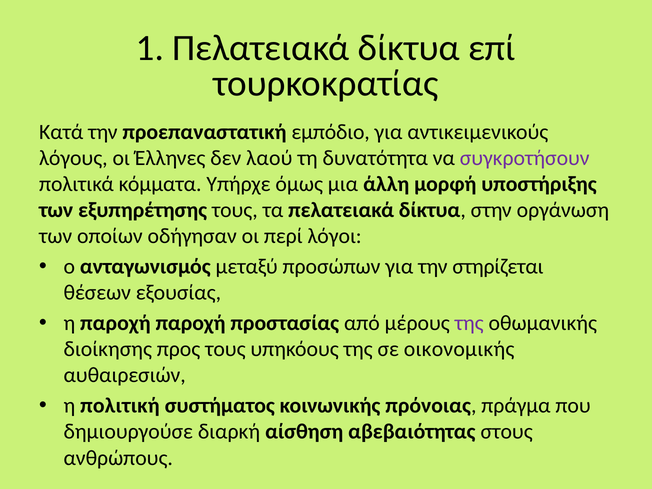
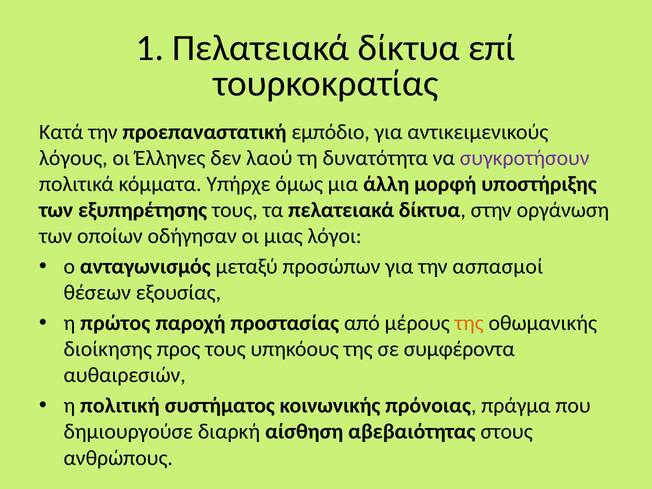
περί: περί -> μιας
στηρίζεται: στηρίζεται -> ασπασμοί
η παροχή: παροχή -> πρώτος
της at (469, 323) colour: purple -> orange
οικονομικής: οικονομικής -> συμφέροντα
